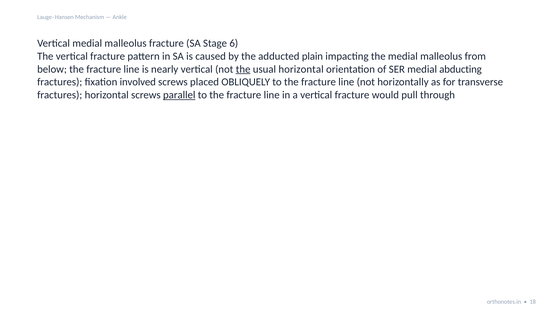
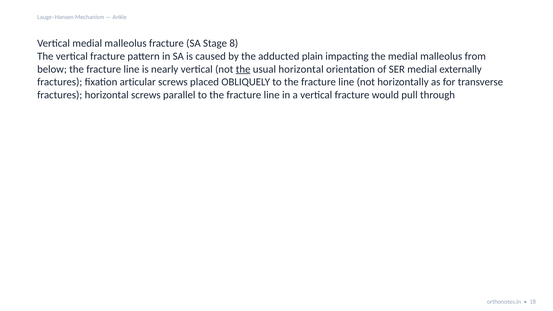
6: 6 -> 8
abducting: abducting -> externally
involved: involved -> articular
parallel underline: present -> none
